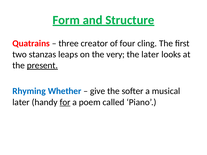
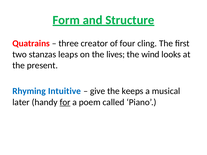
very: very -> lives
the later: later -> wind
present underline: present -> none
Whether: Whether -> Intuitive
softer: softer -> keeps
